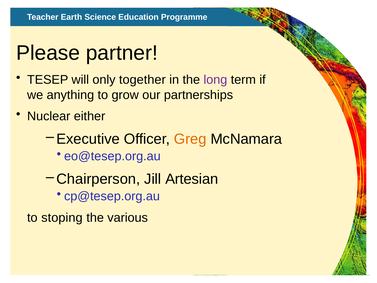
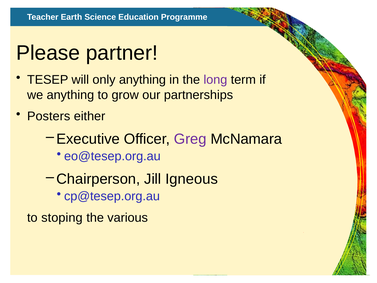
only together: together -> anything
Nuclear: Nuclear -> Posters
Greg colour: orange -> purple
Artesian: Artesian -> Igneous
